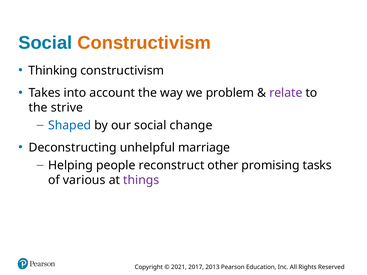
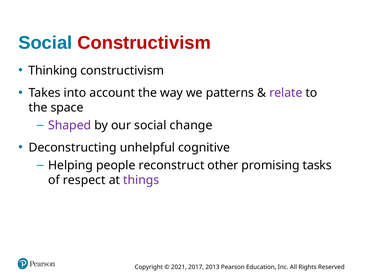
Constructivism at (144, 43) colour: orange -> red
problem: problem -> patterns
strive: strive -> space
Shaped colour: blue -> purple
marriage: marriage -> cognitive
various: various -> respect
